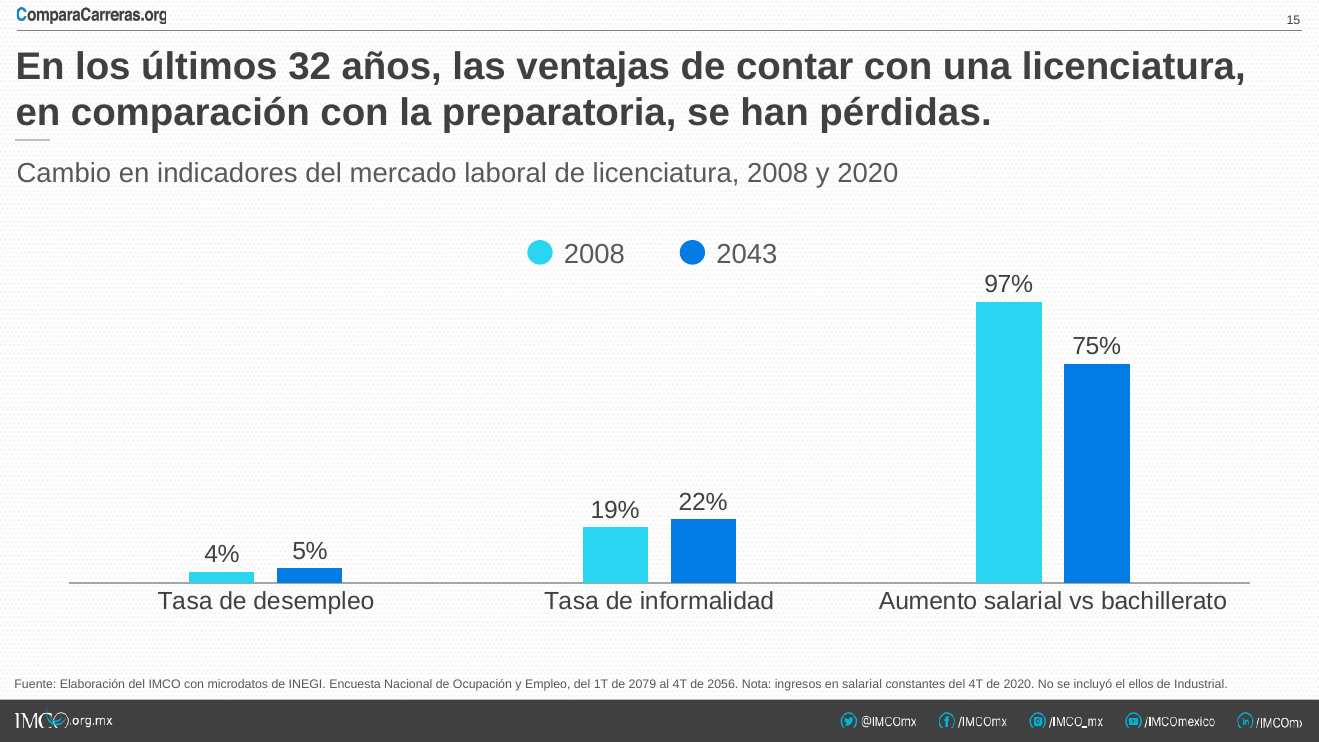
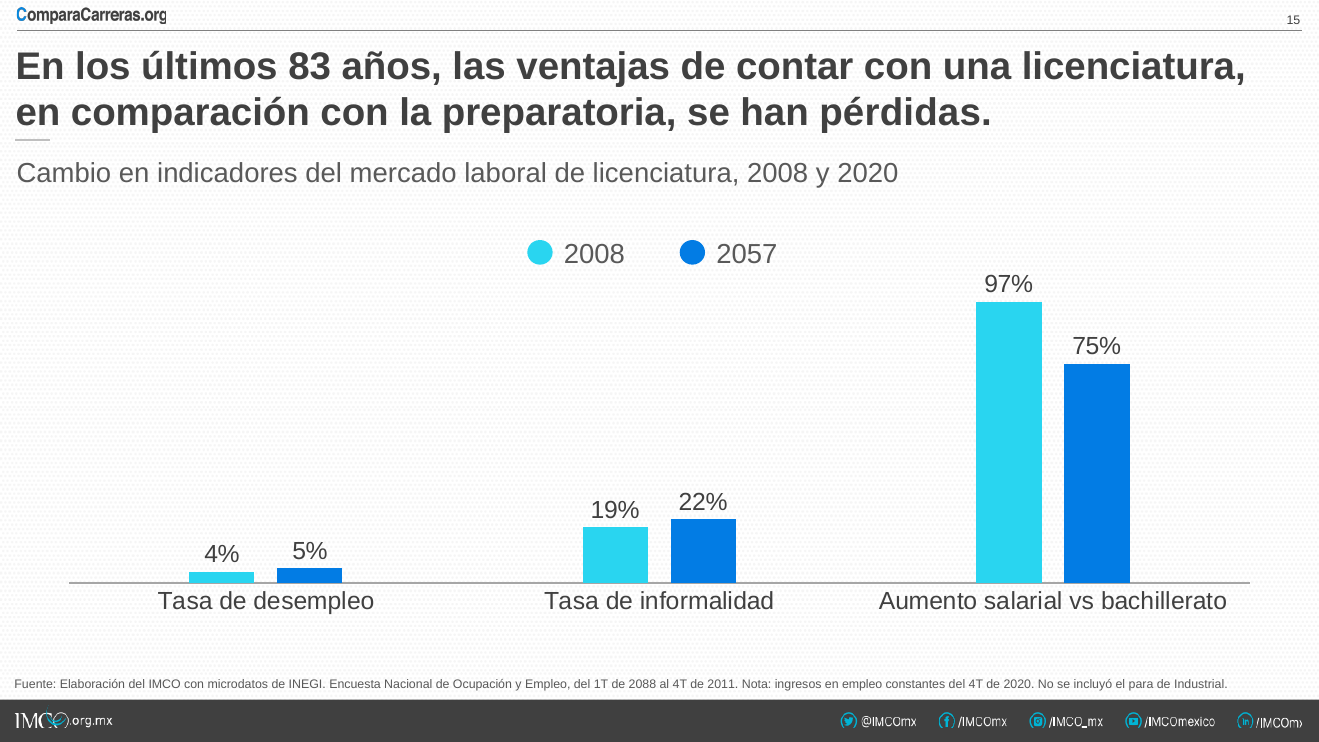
32: 32 -> 83
2043: 2043 -> 2057
2079: 2079 -> 2088
2056: 2056 -> 2011
en salarial: salarial -> empleo
ellos: ellos -> para
